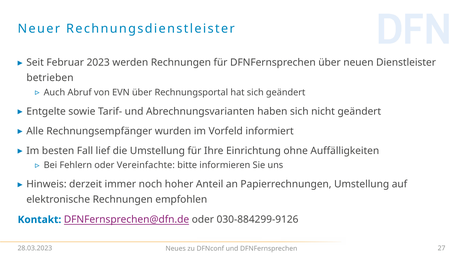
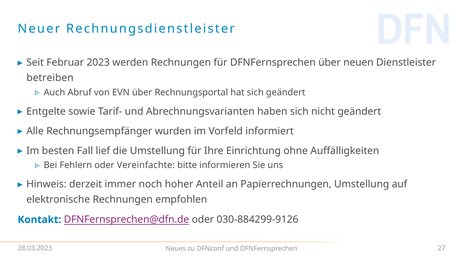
betrieben: betrieben -> betreiben
